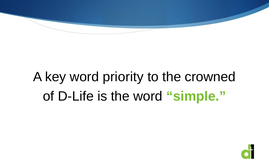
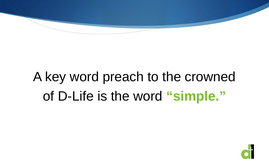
priority: priority -> preach
